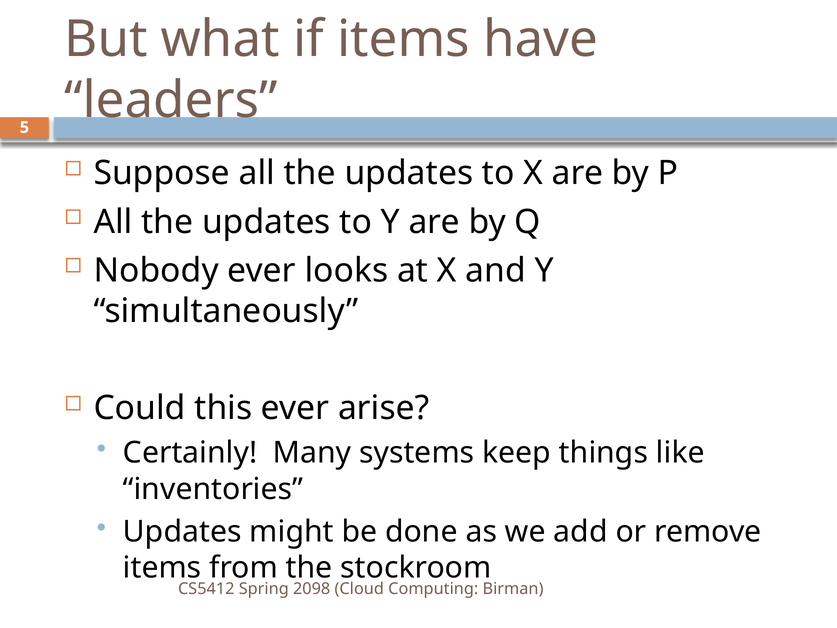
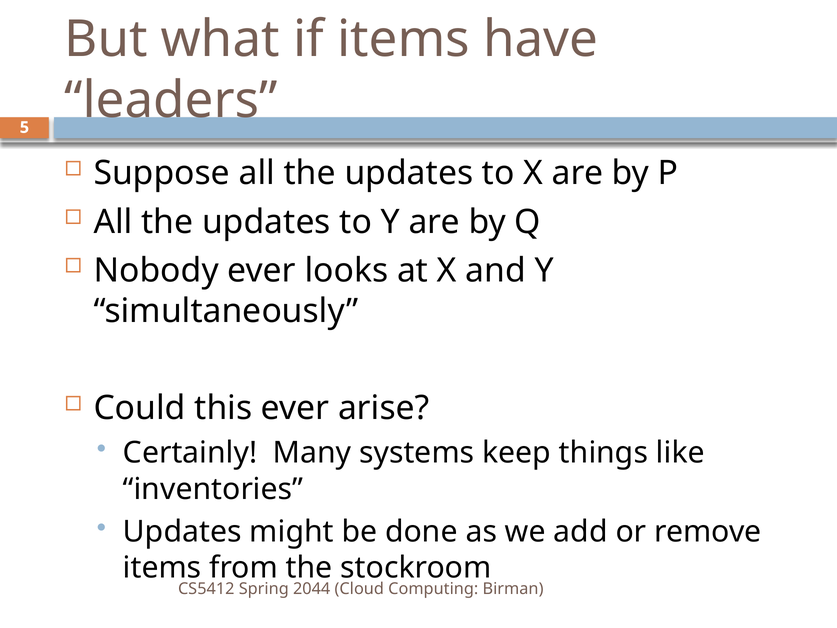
2098: 2098 -> 2044
